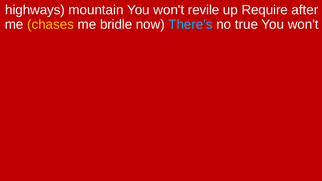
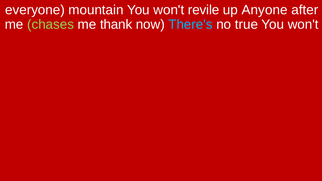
highways: highways -> everyone
Require: Require -> Anyone
chases colour: yellow -> light green
bridle: bridle -> thank
